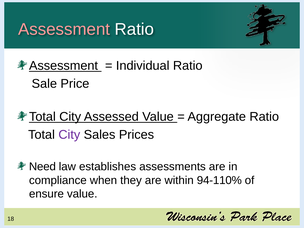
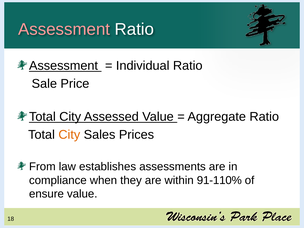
City at (69, 135) colour: purple -> orange
Need: Need -> From
94-110%: 94-110% -> 91-110%
